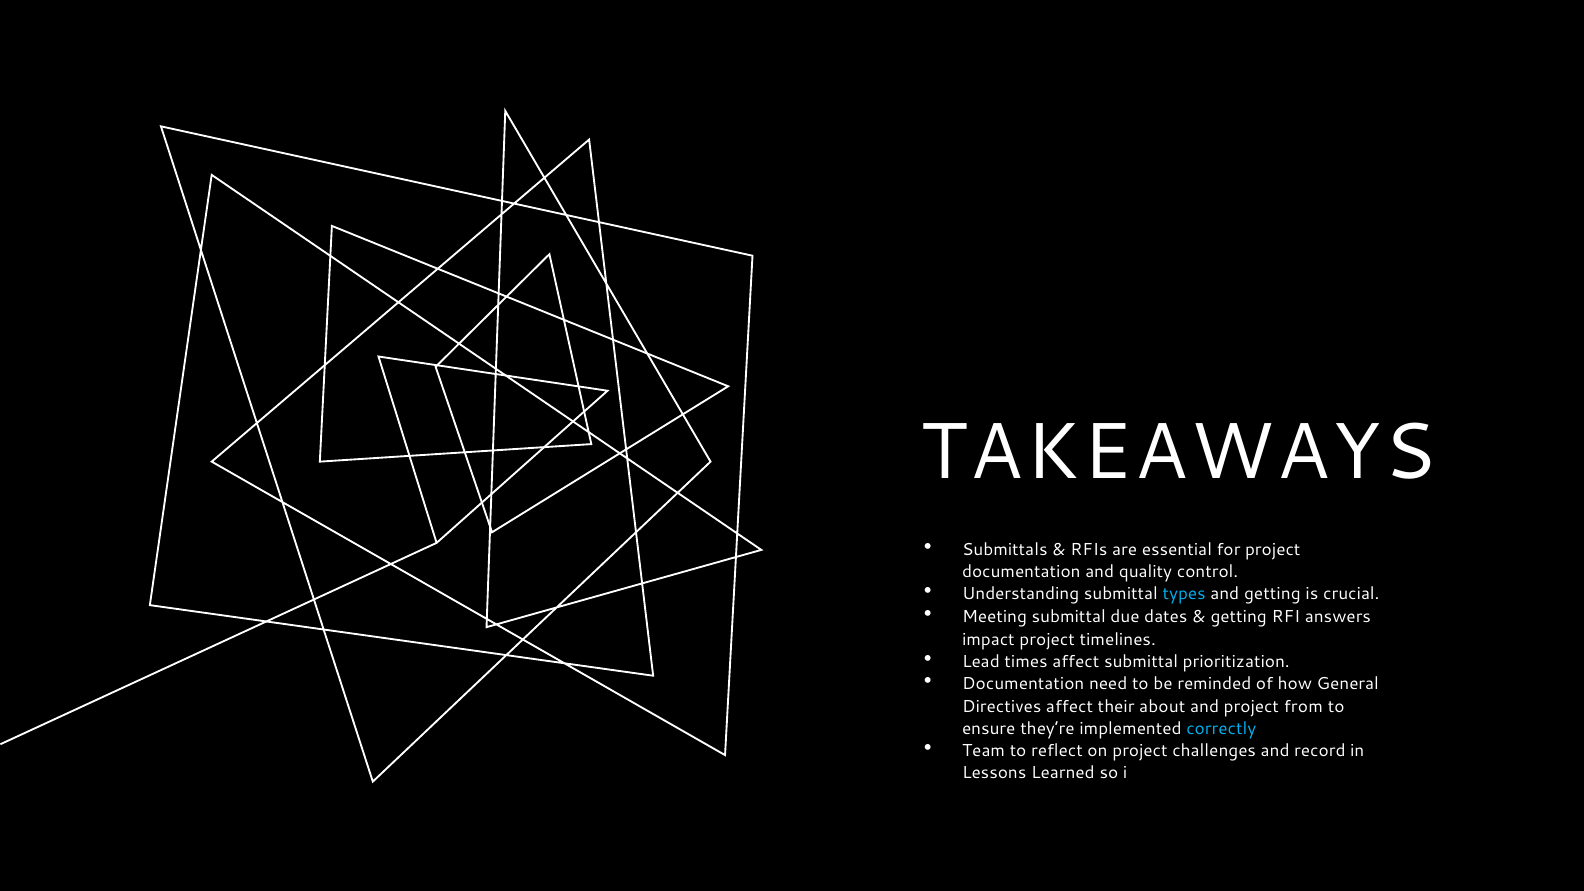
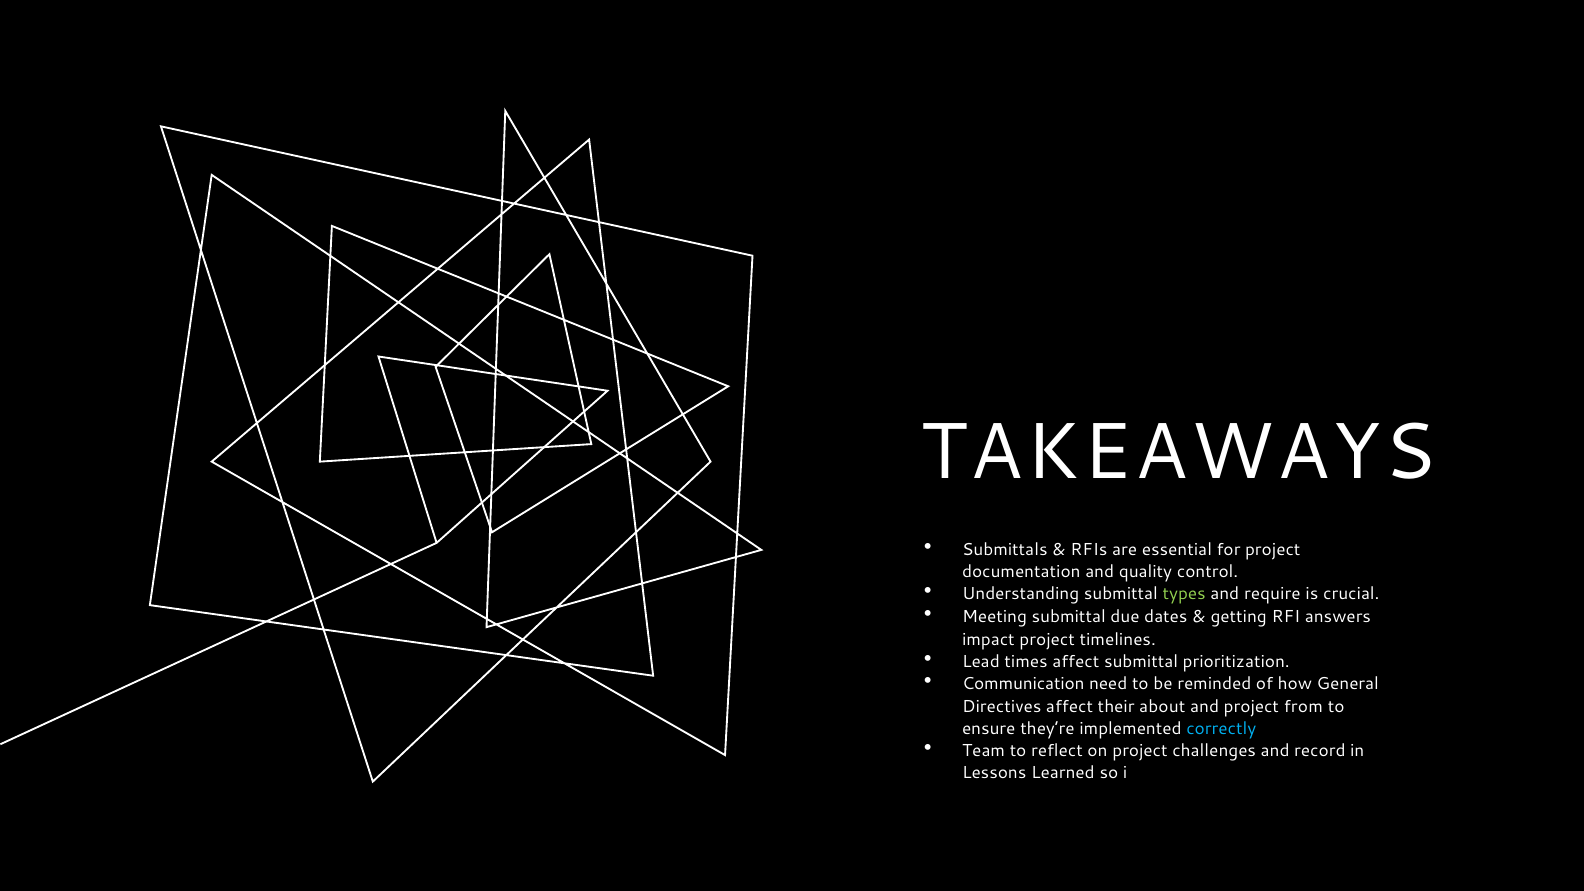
types colour: light blue -> light green
and getting: getting -> require
Documentation at (1023, 684): Documentation -> Communication
